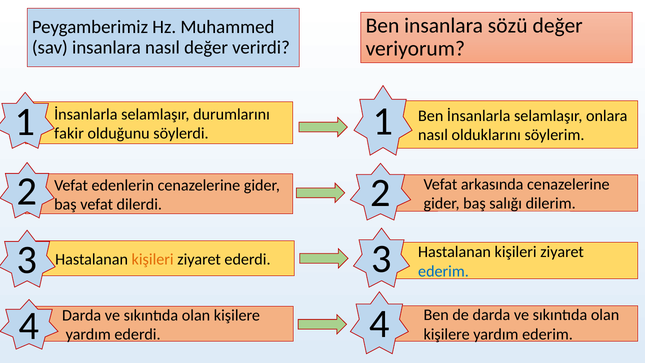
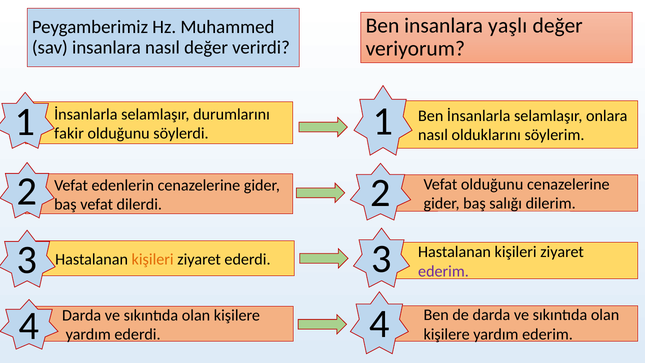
sözü: sözü -> yaşlı
Vefat arkasında: arkasında -> olduğunu
ederim at (443, 271) colour: blue -> purple
